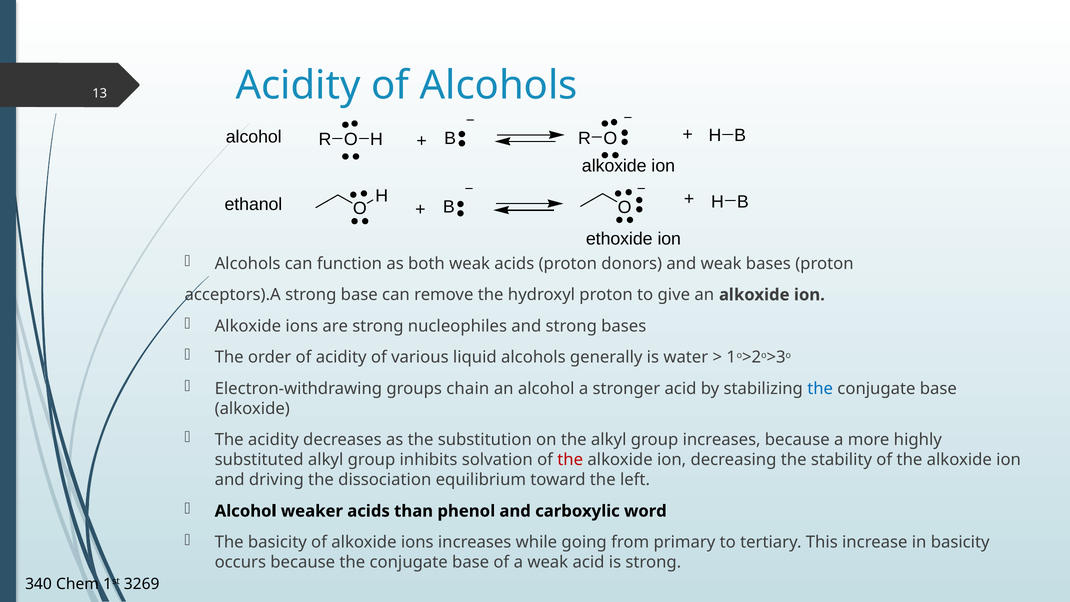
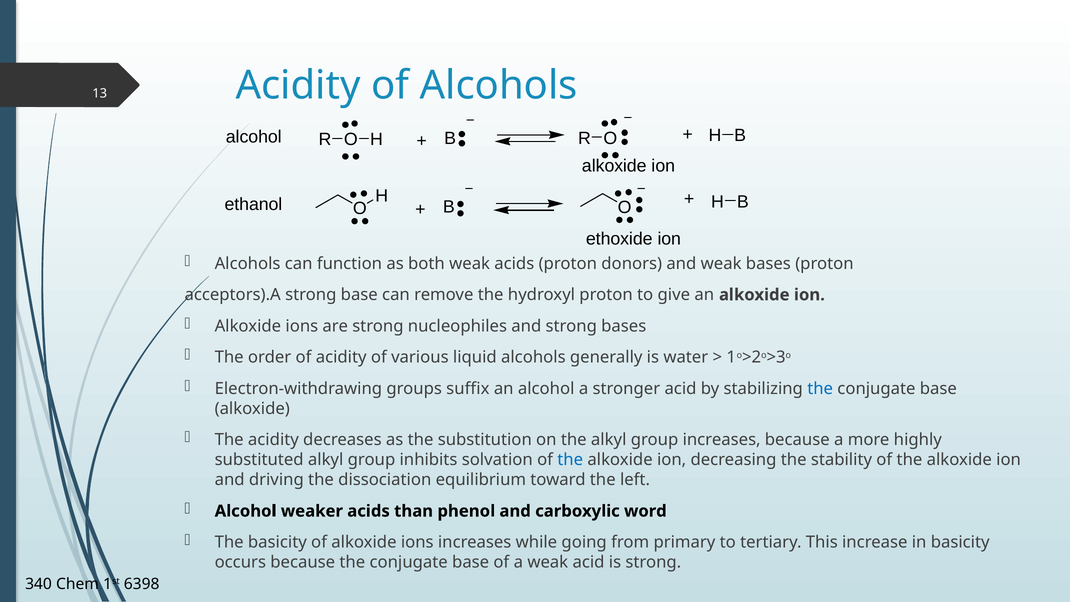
chain: chain -> suffix
the at (570, 460) colour: red -> blue
3269: 3269 -> 6398
